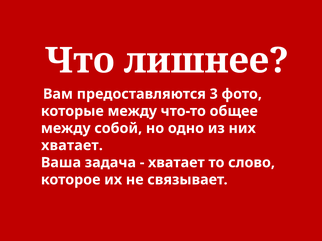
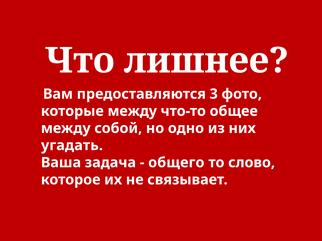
хватает at (72, 146): хватает -> угадать
хватает at (176, 163): хватает -> общего
